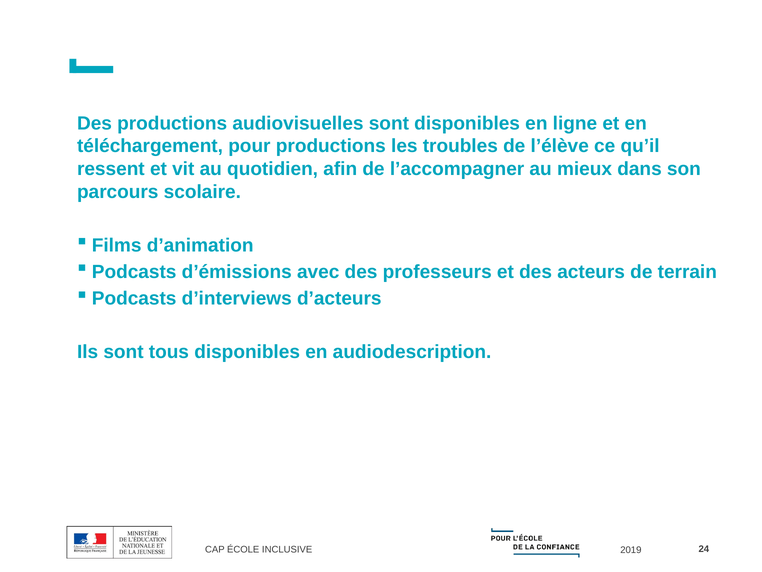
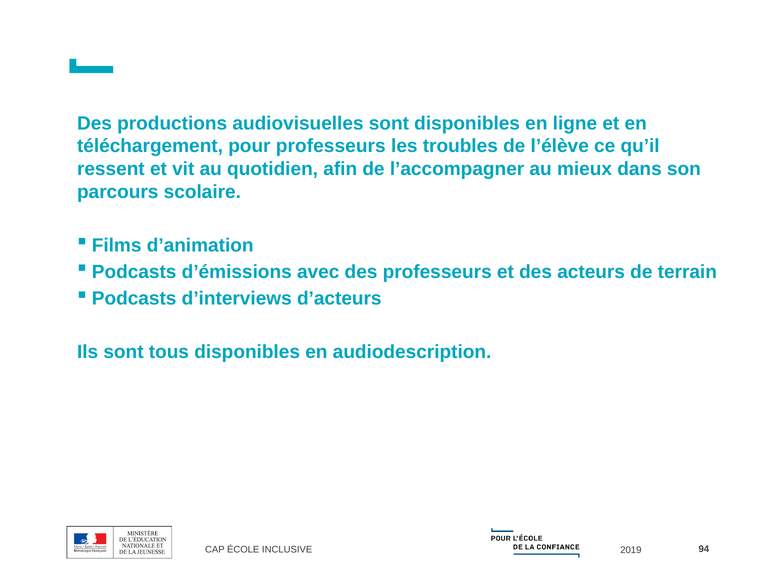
pour productions: productions -> professeurs
24: 24 -> 94
